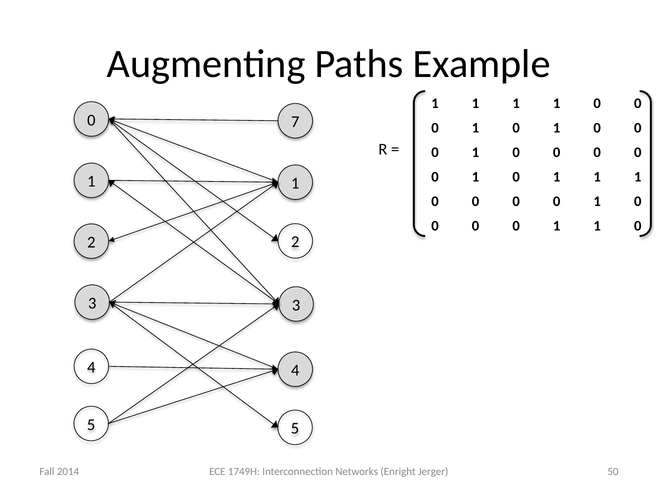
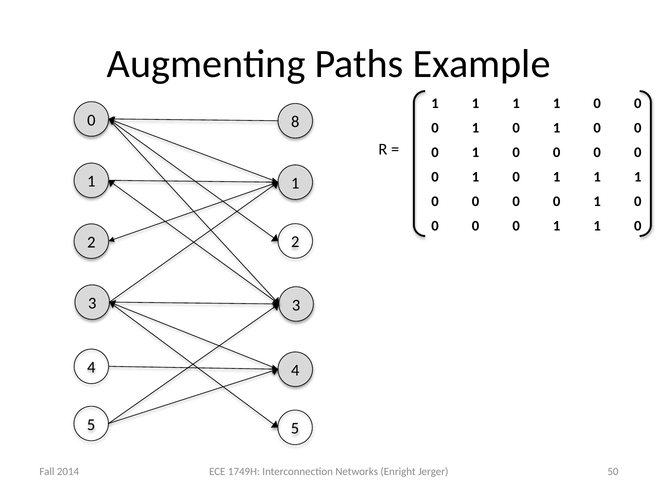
7: 7 -> 8
